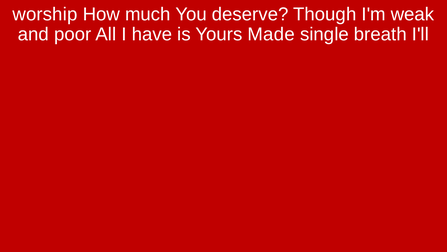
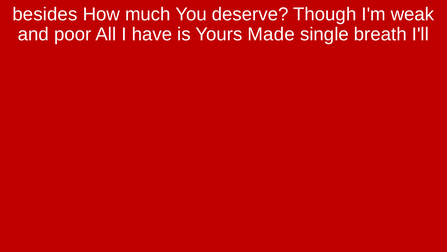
worship: worship -> besides
